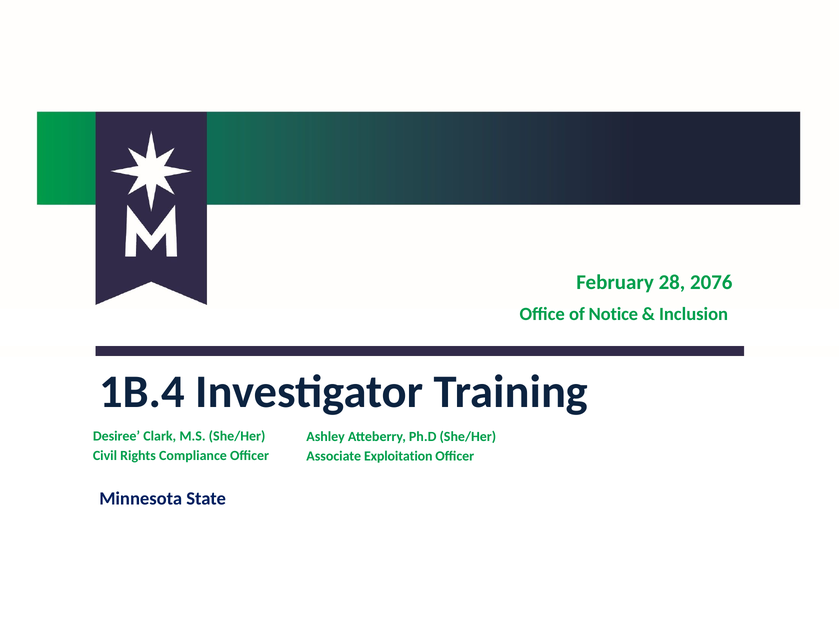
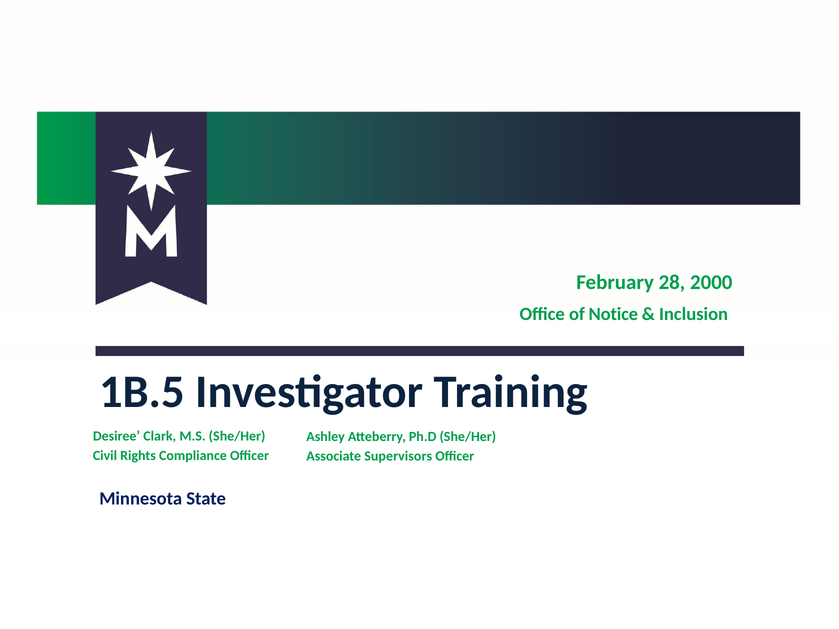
2076: 2076 -> 2000
1B.4: 1B.4 -> 1B.5
Exploitation: Exploitation -> Supervisors
